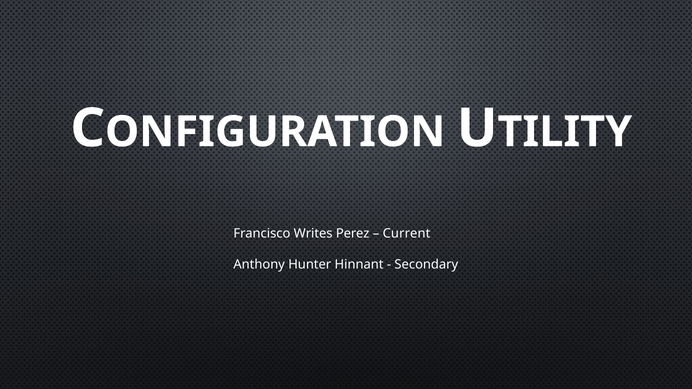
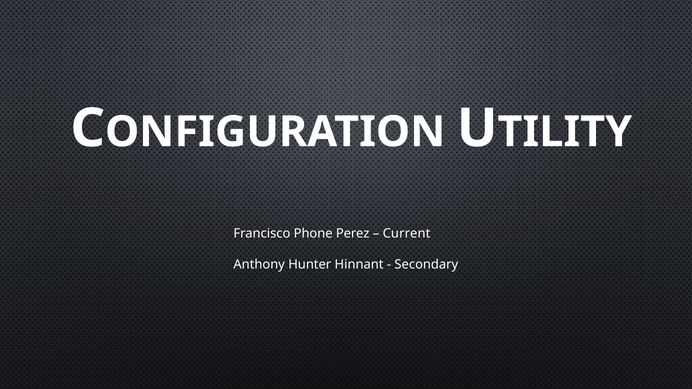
Writes: Writes -> Phone
